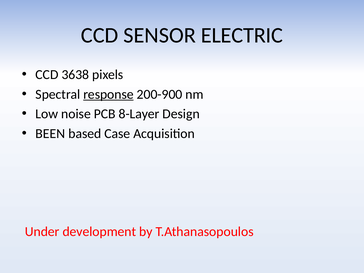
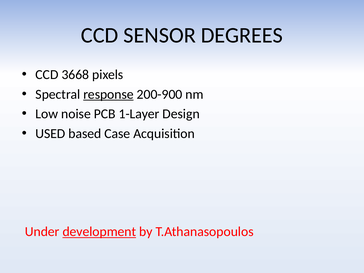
ELECTRIC: ELECTRIC -> DEGREES
3638: 3638 -> 3668
8-Layer: 8-Layer -> 1-Layer
BEEN: BEEN -> USED
development underline: none -> present
